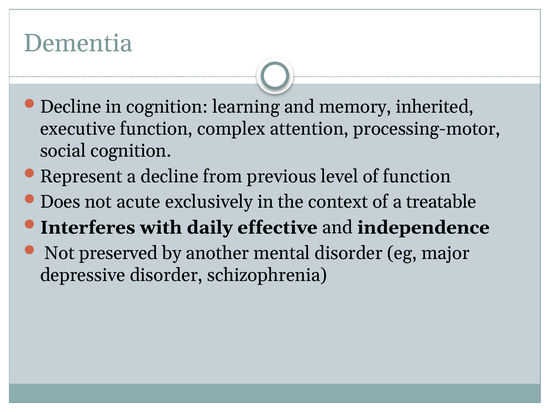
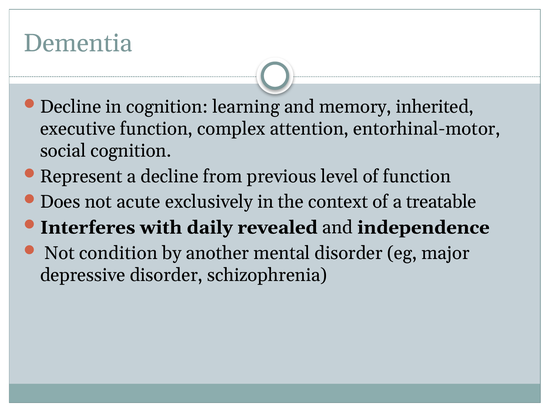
processing-motor: processing-motor -> entorhinal-motor
effective: effective -> revealed
preserved: preserved -> condition
